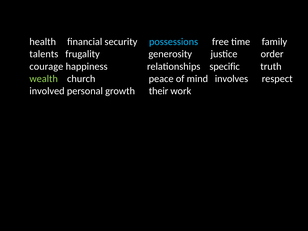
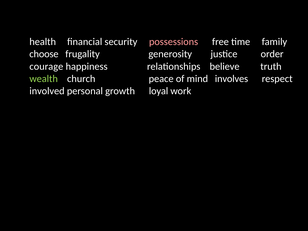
possessions colour: light blue -> pink
talents: talents -> choose
specific: specific -> believe
their: their -> loyal
